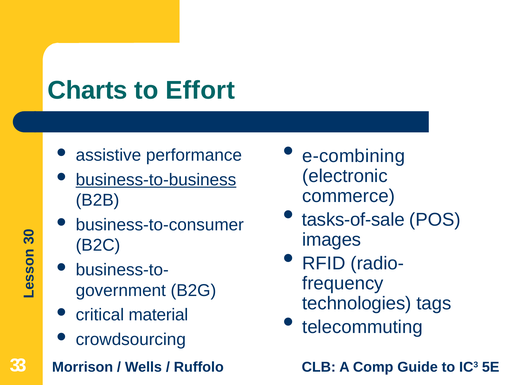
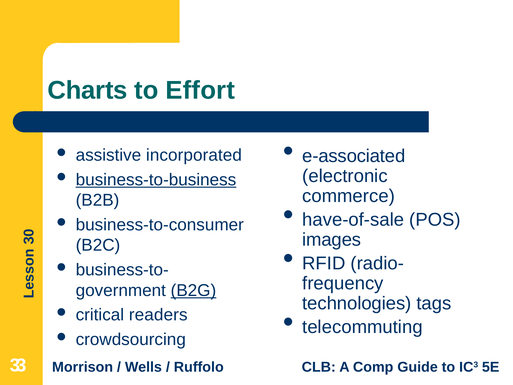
e-combining: e-combining -> e-associated
performance: performance -> incorporated
tasks-of-sale: tasks-of-sale -> have-of-sale
B2G underline: none -> present
material: material -> readers
